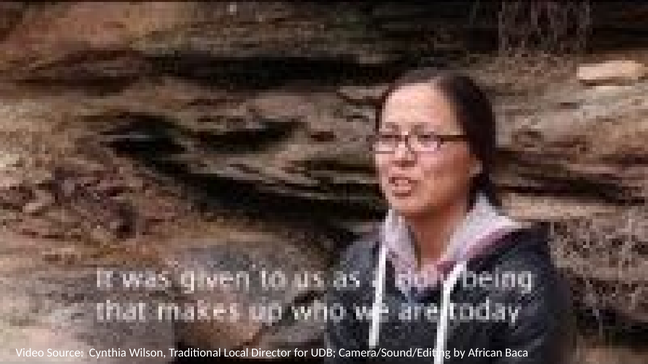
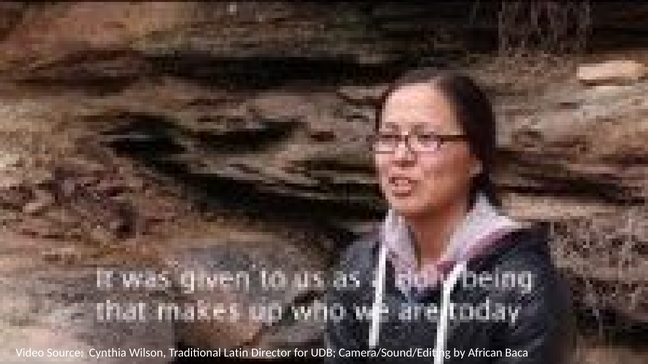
Local: Local -> Latin
